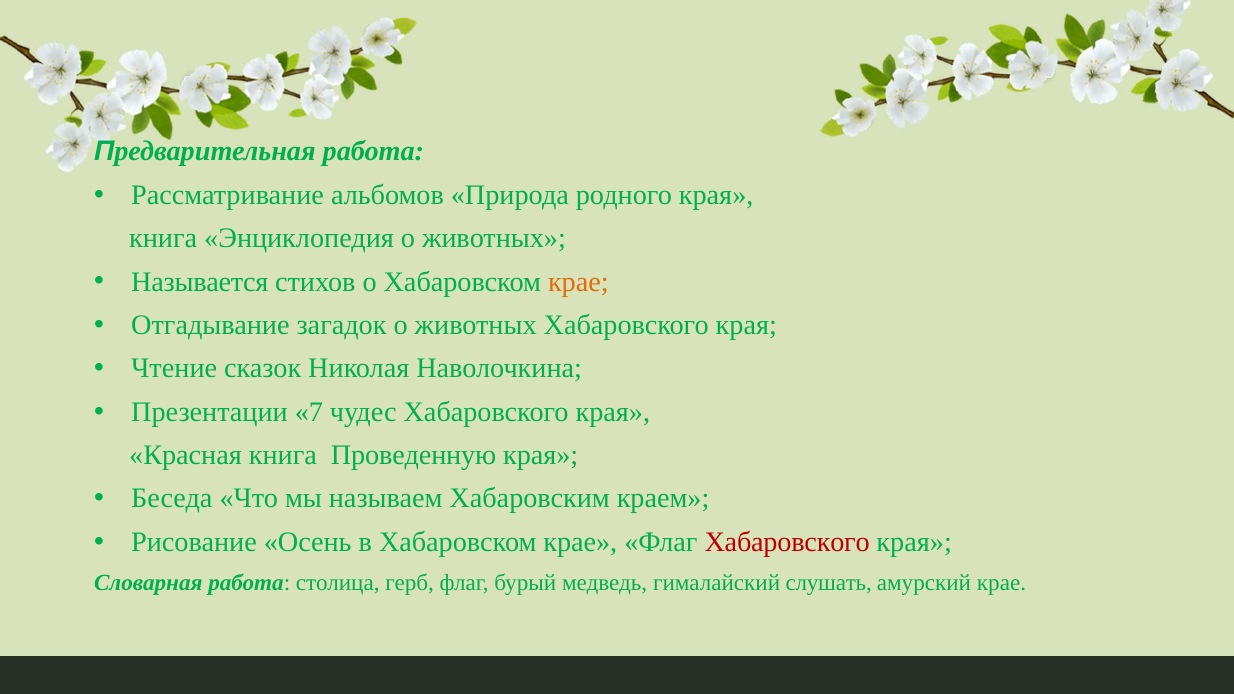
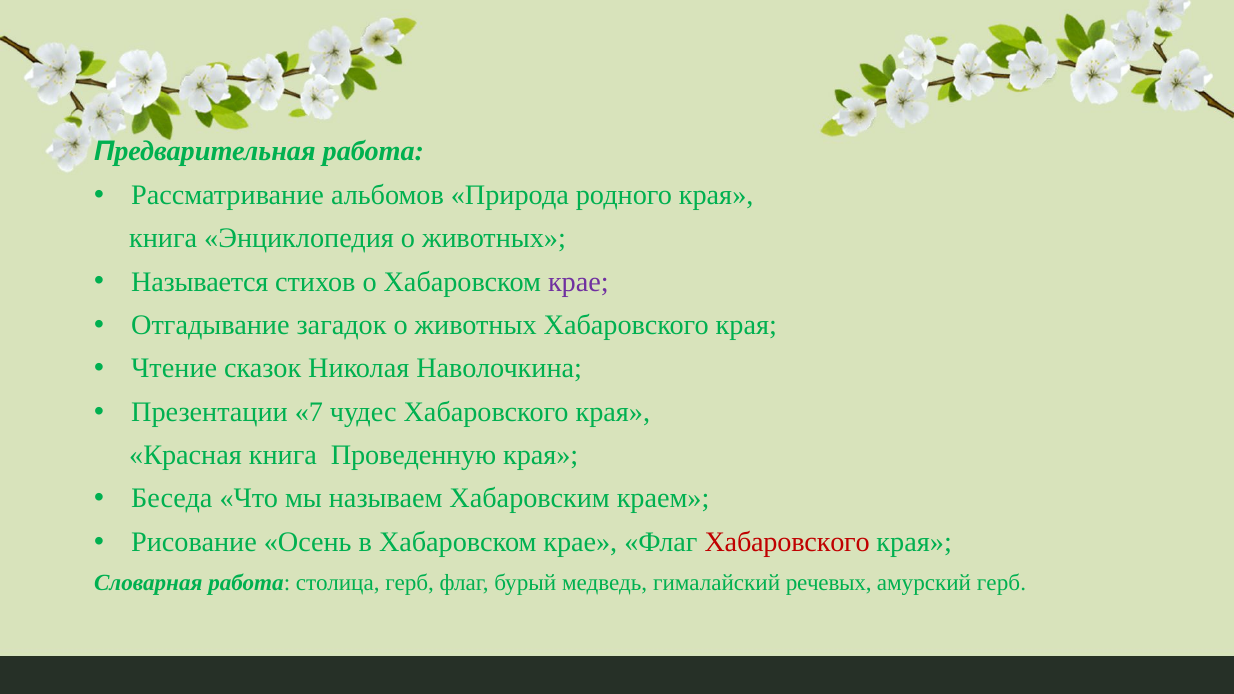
крае at (578, 282) colour: orange -> purple
слушать: слушать -> речевых
амурский крае: крае -> герб
